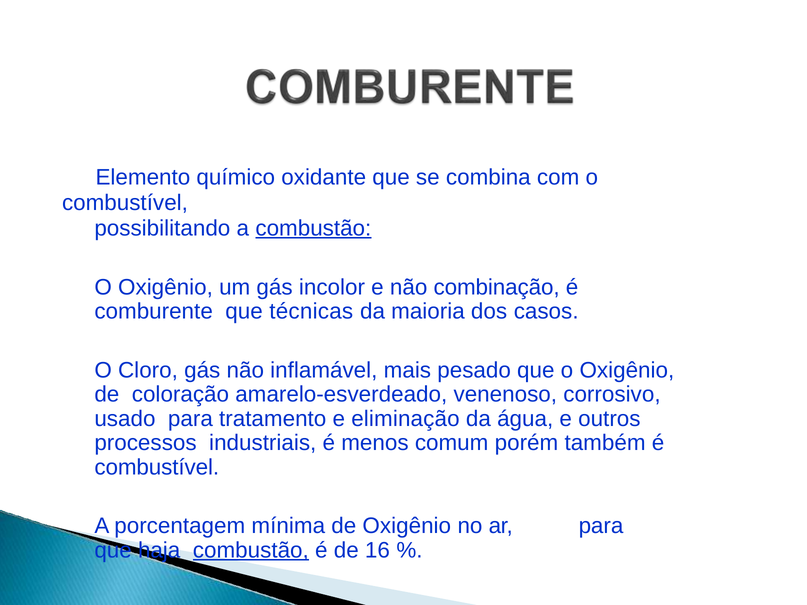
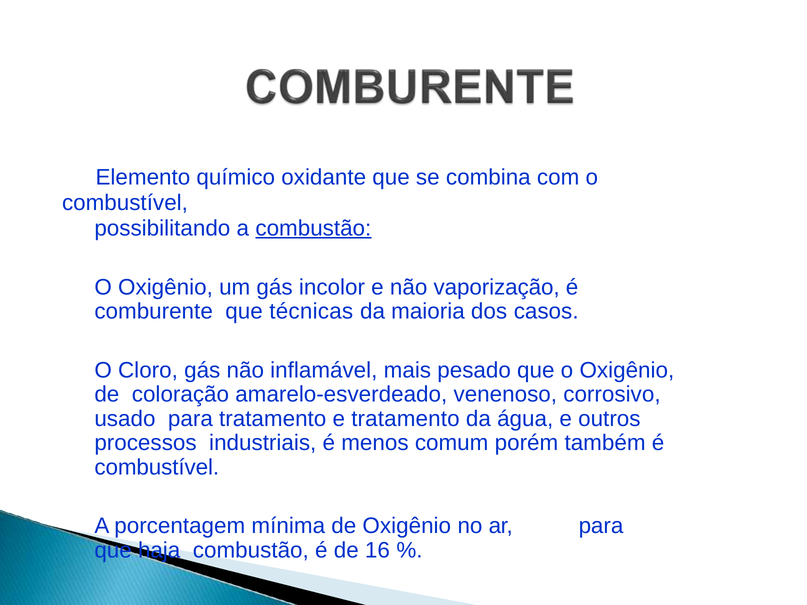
combinação: combinação -> vaporização
e eliminação: eliminação -> tratamento
combustão at (251, 550) underline: present -> none
